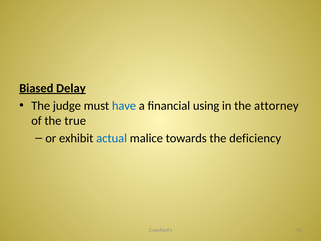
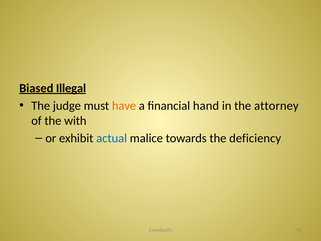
Delay: Delay -> Illegal
have colour: blue -> orange
using: using -> hand
true: true -> with
